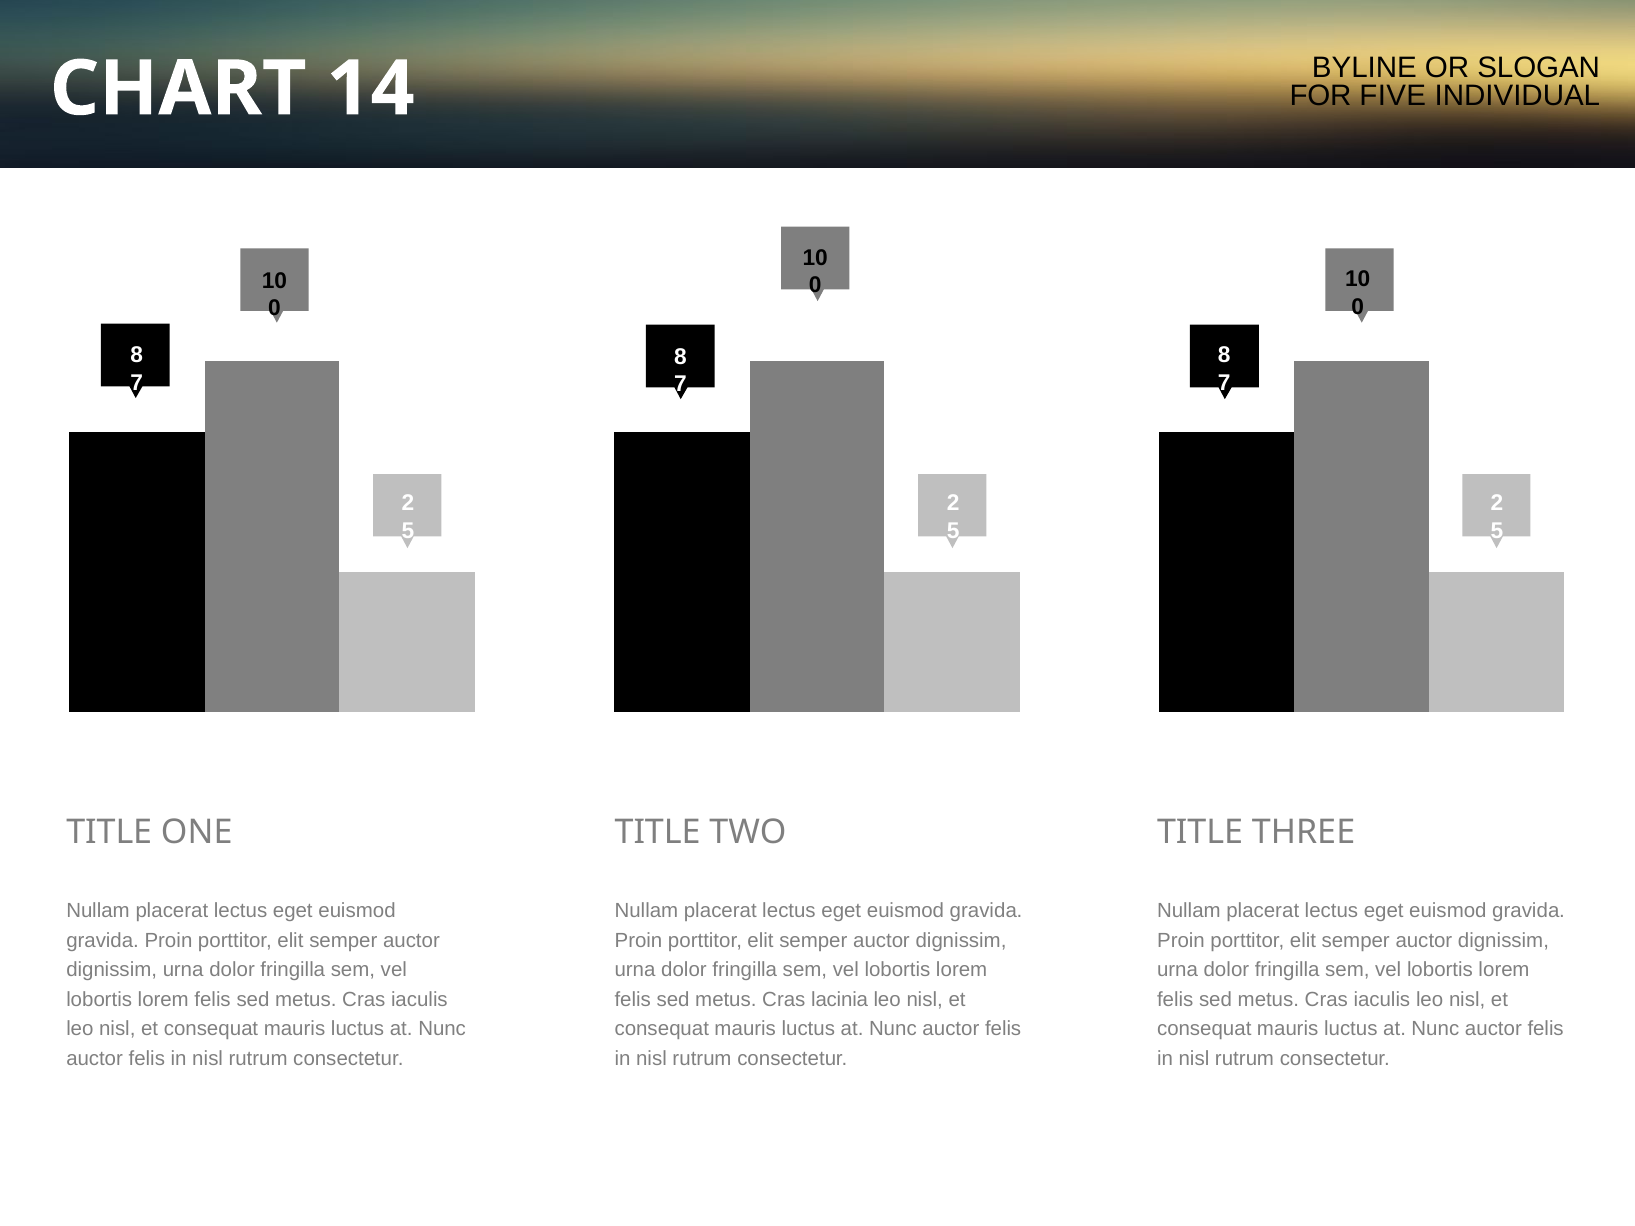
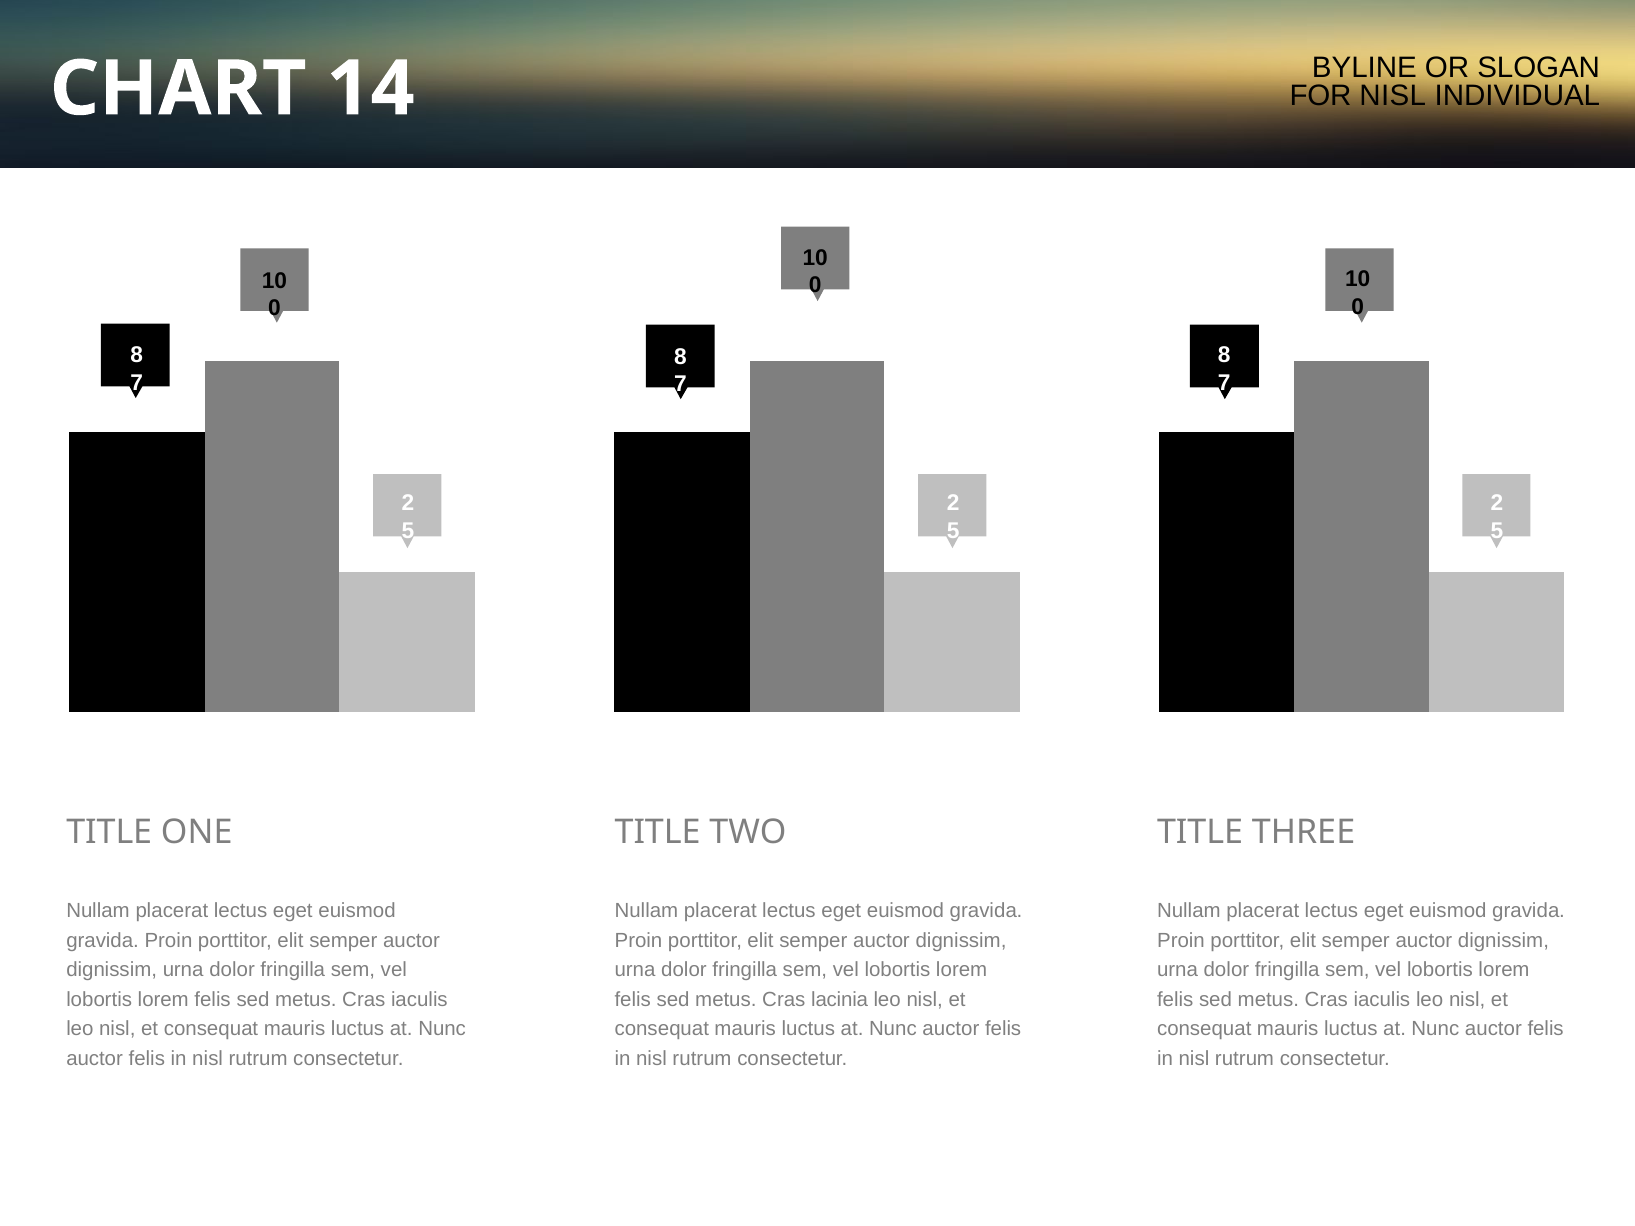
FOR FIVE: FIVE -> NISL
